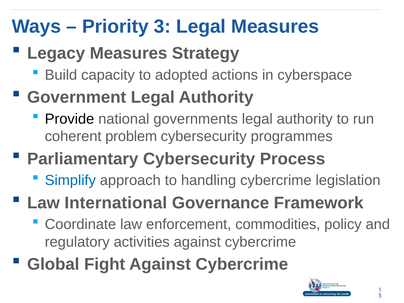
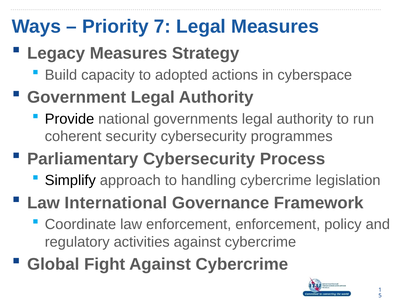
3: 3 -> 7
problem: problem -> security
Simplify colour: blue -> black
enforcement commodities: commodities -> enforcement
